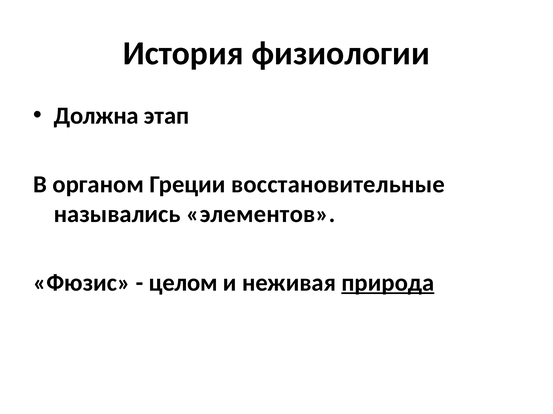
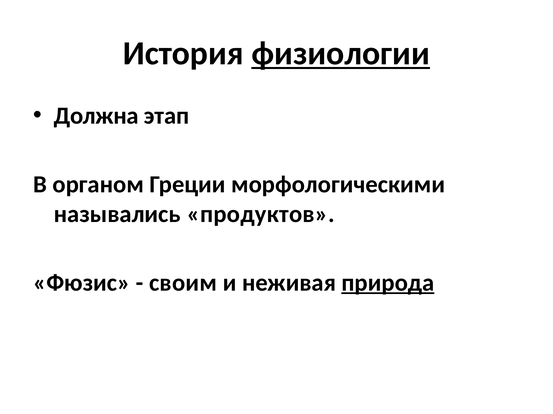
физиологии underline: none -> present
восстановительные: восстановительные -> морфологическими
элементов: элементов -> продуктов
целом: целом -> своим
